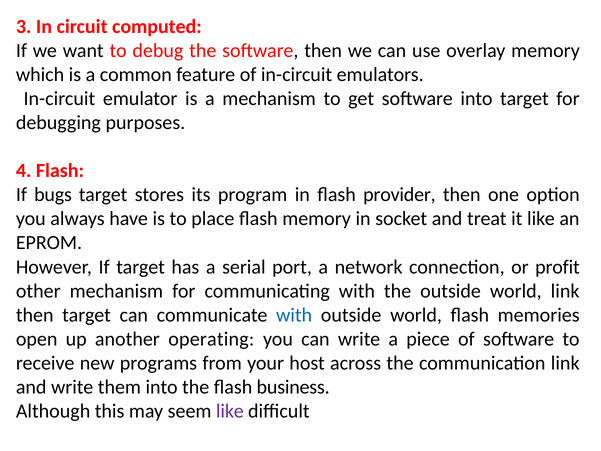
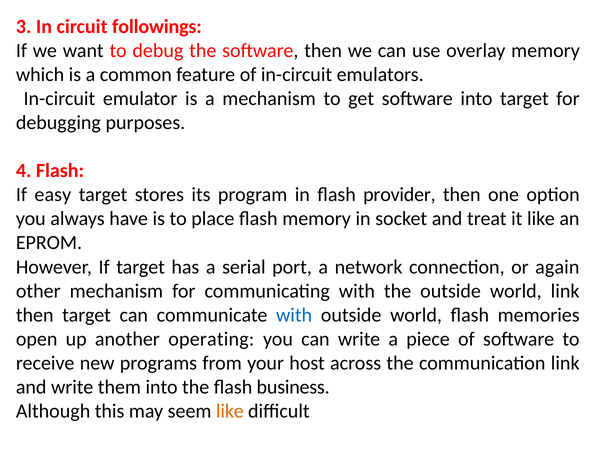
computed: computed -> followings
bugs: bugs -> easy
profit: profit -> again
like at (230, 411) colour: purple -> orange
